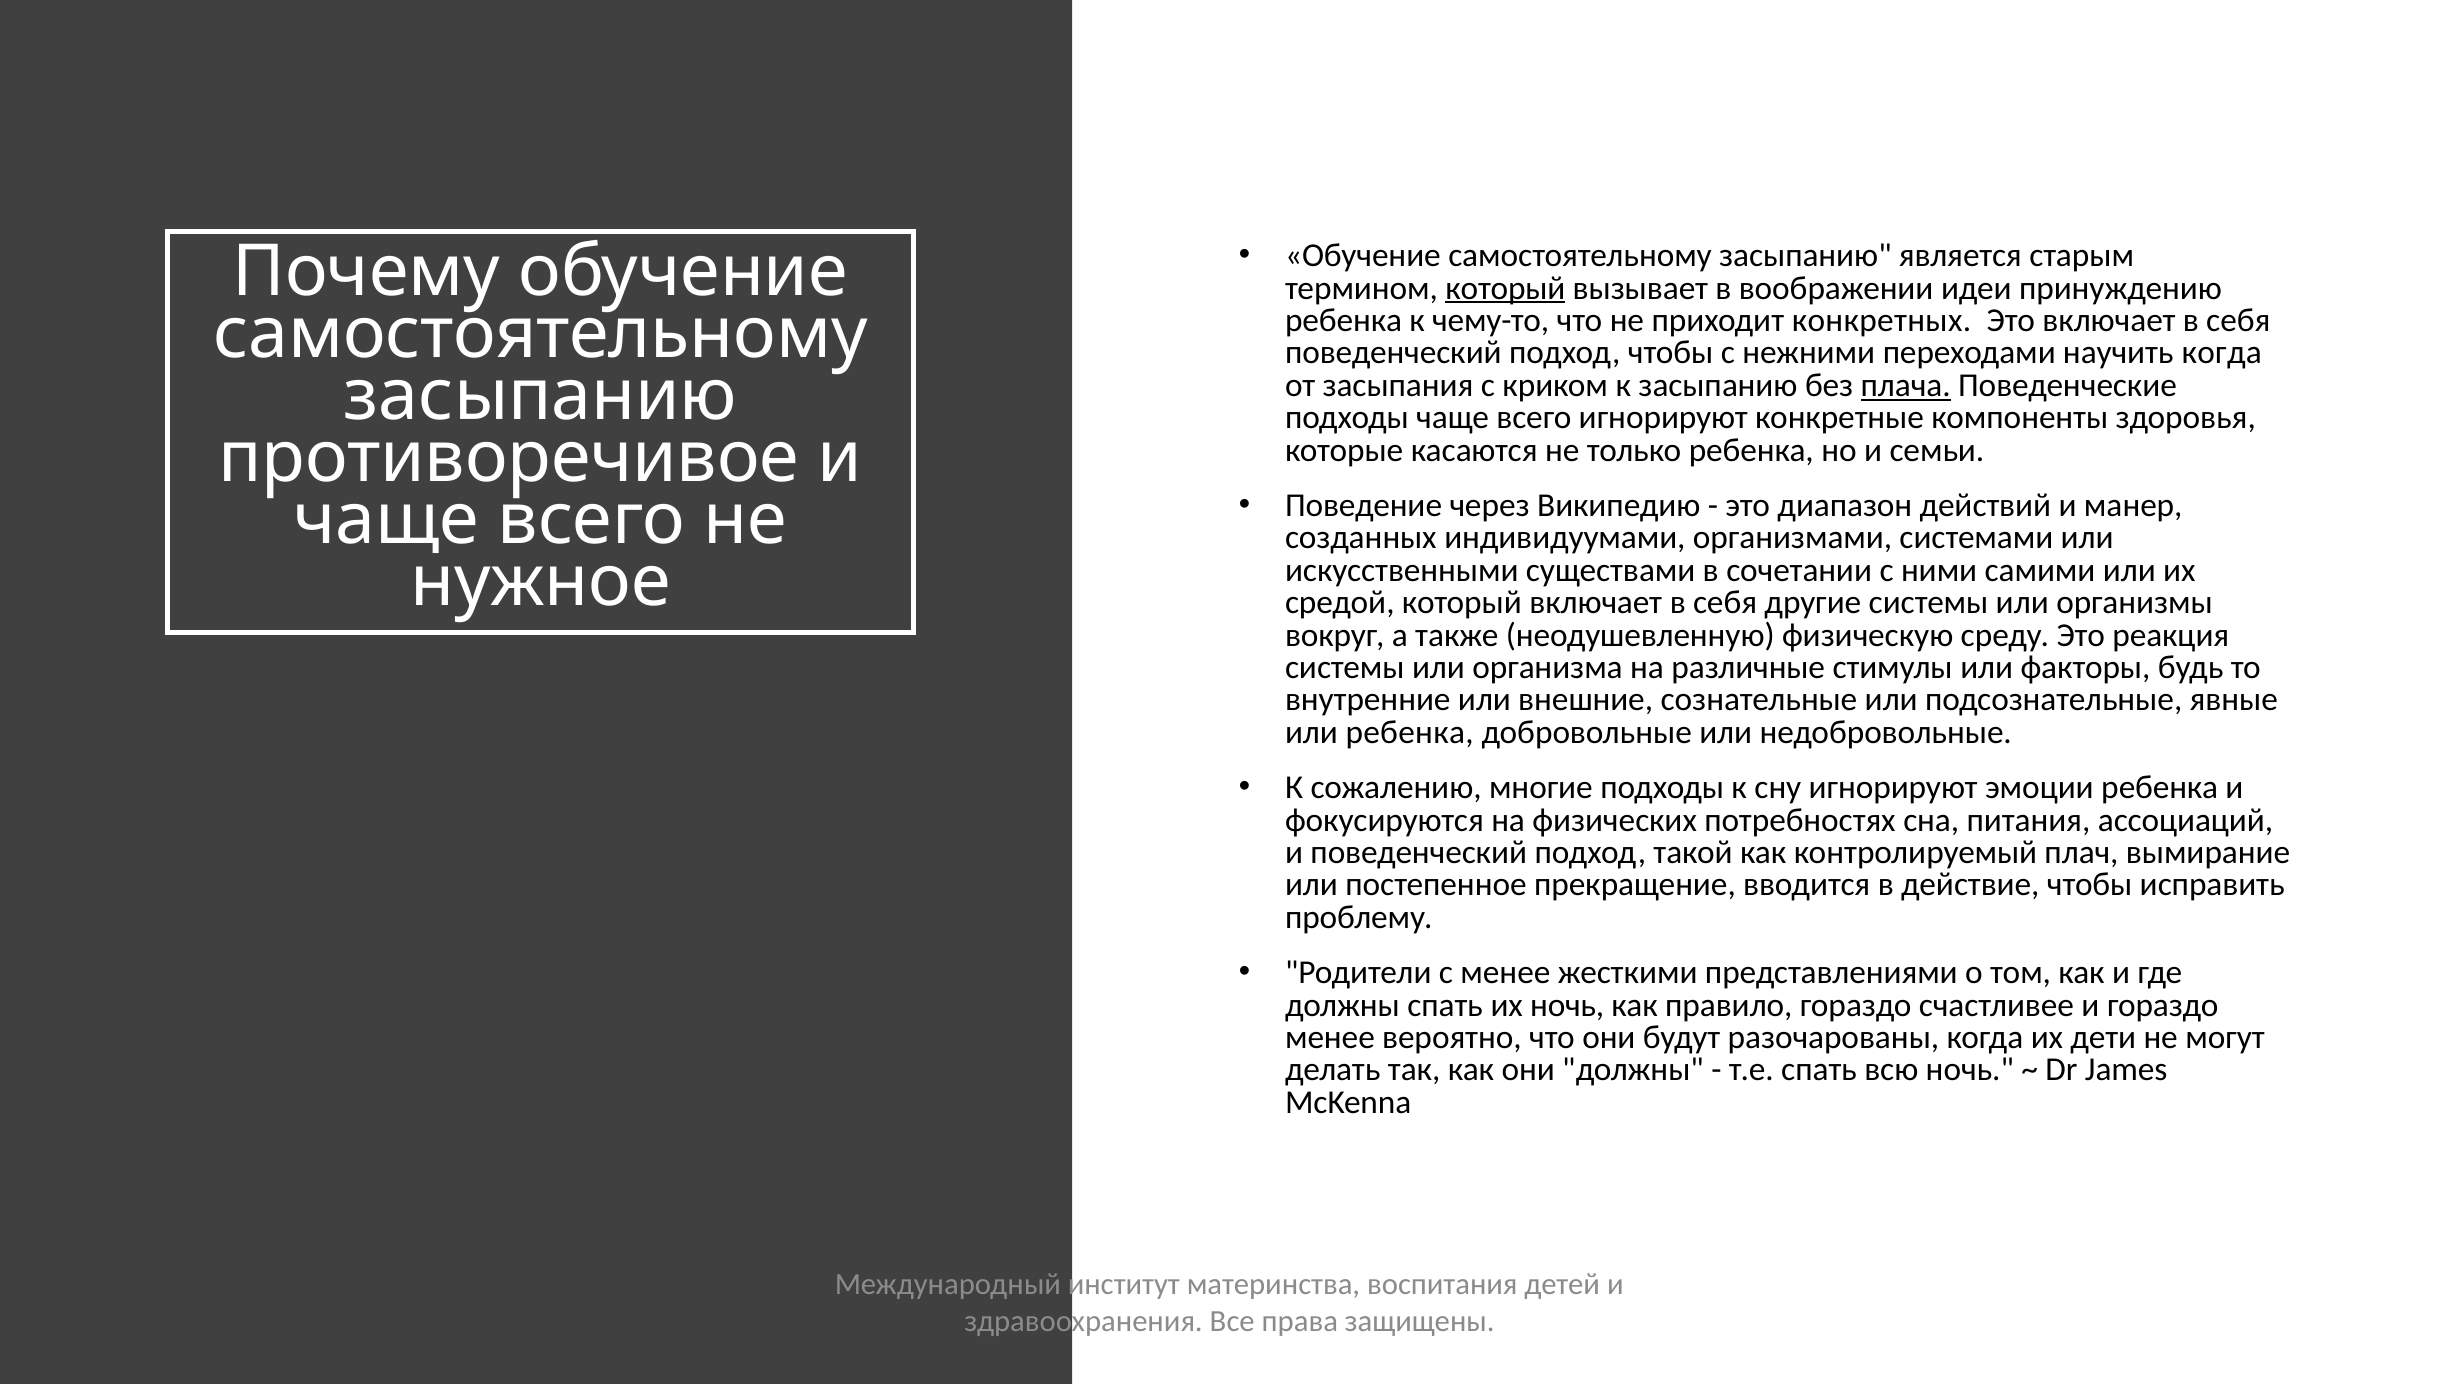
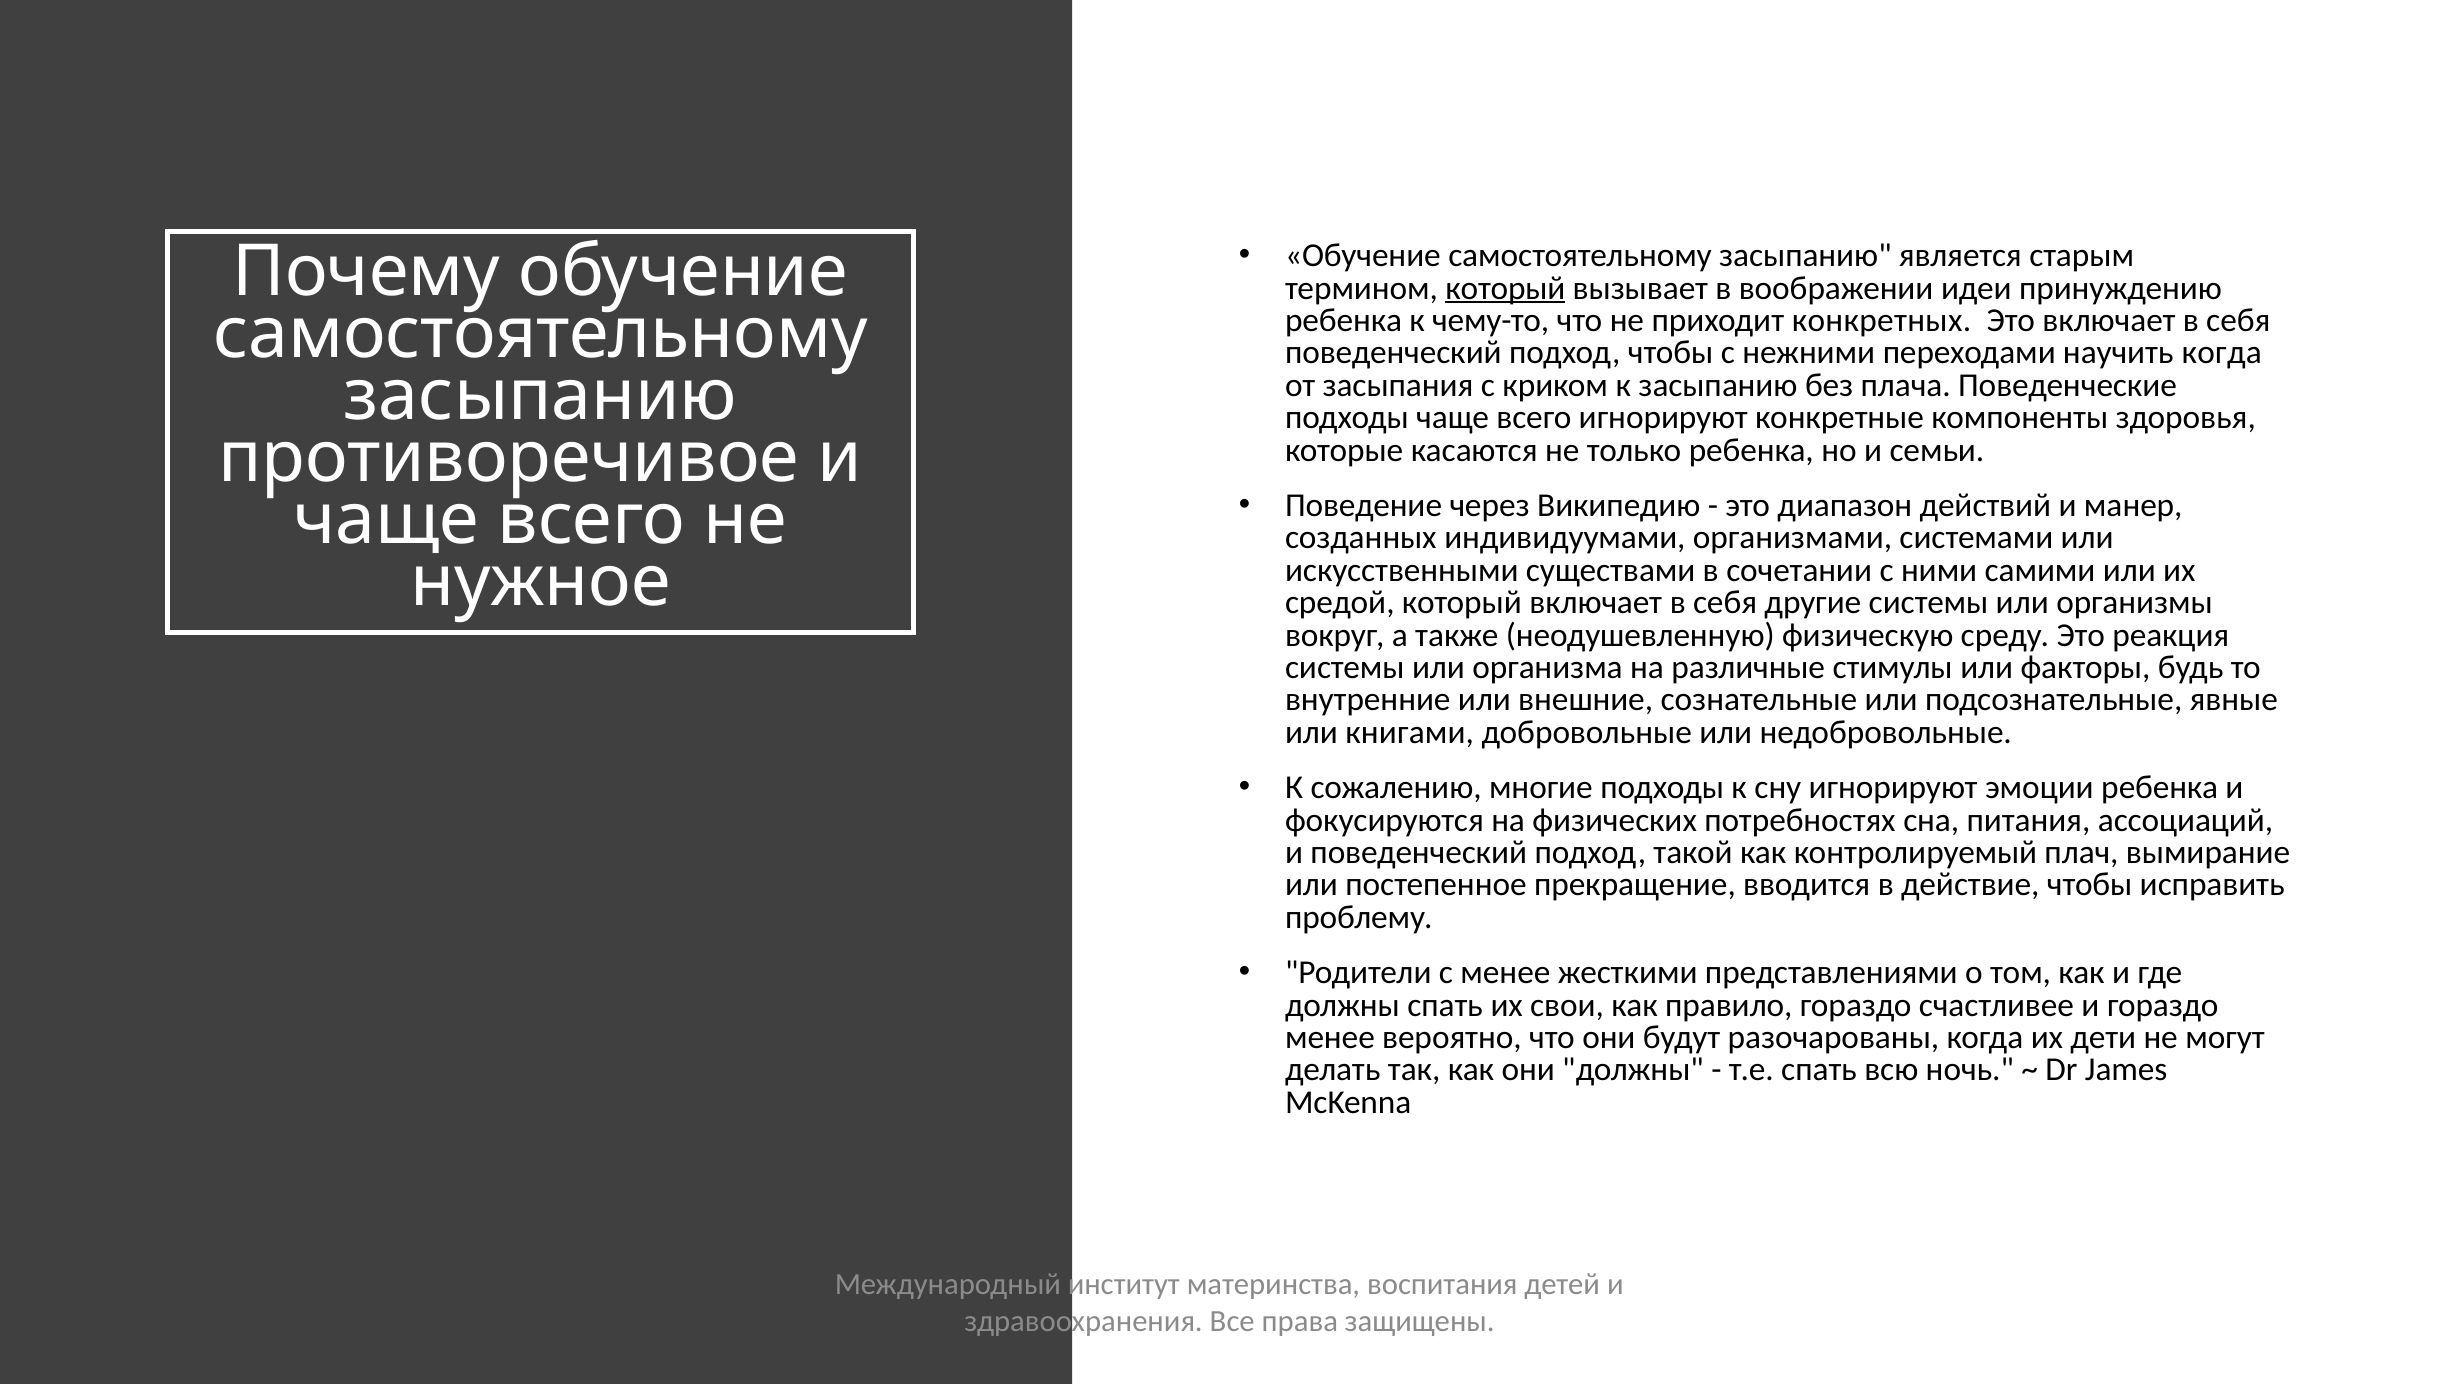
плача underline: present -> none
или ребенка: ребенка -> книгами
их ночь: ночь -> свои
